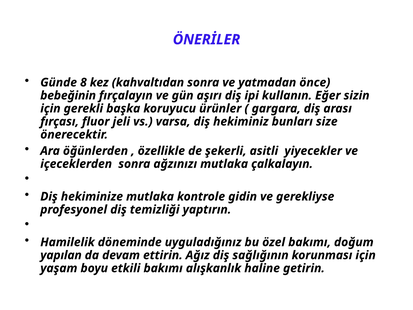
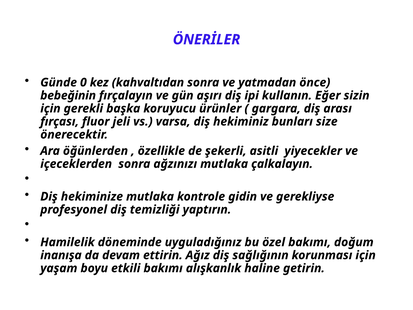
8: 8 -> 0
yapılan: yapılan -> inanışa
